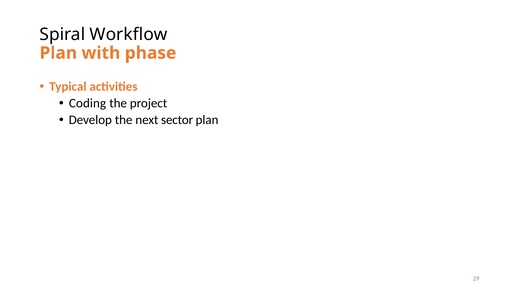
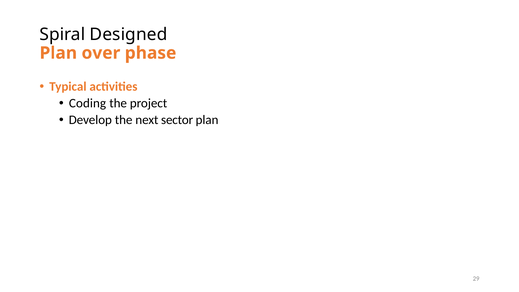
Workflow: Workflow -> Designed
with: with -> over
